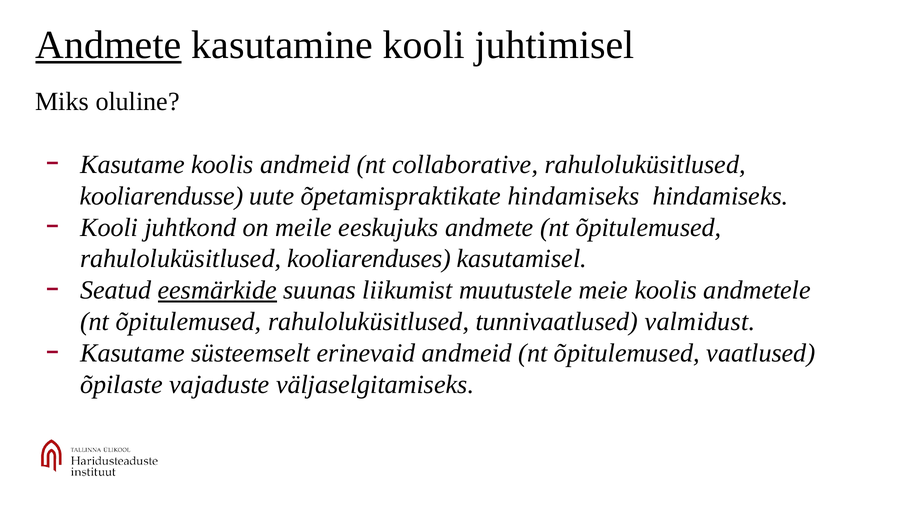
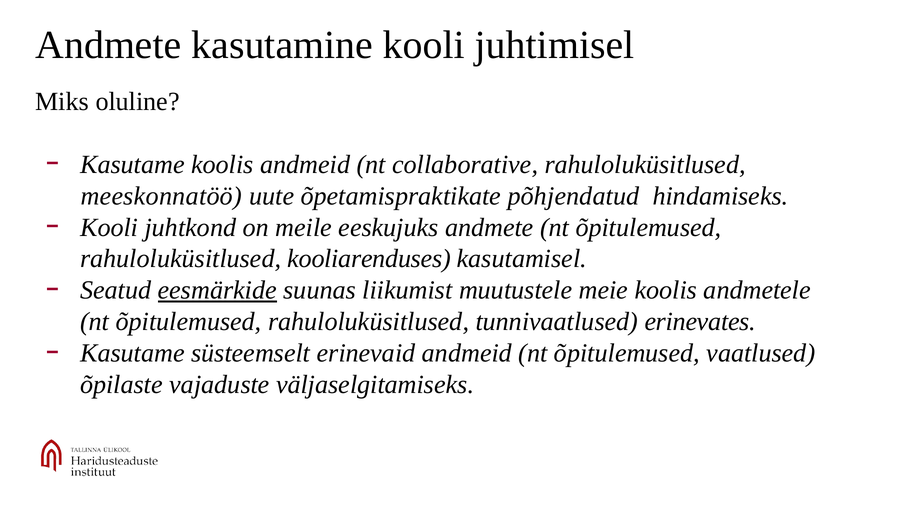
Andmete at (108, 45) underline: present -> none
kooliarendusse: kooliarendusse -> meeskonnatöö
õpetamispraktikate hindamiseks: hindamiseks -> põhjendatud
valmidust: valmidust -> erinevates
